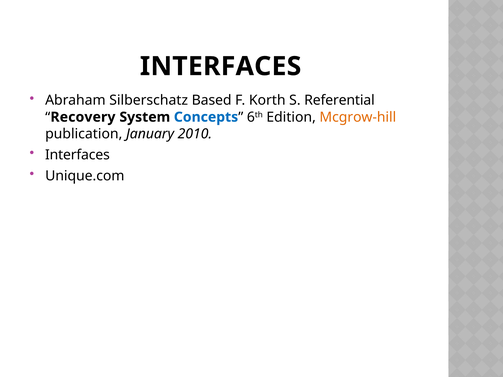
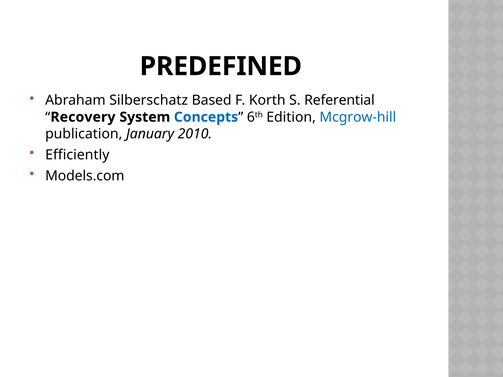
INTERFACES at (221, 66): INTERFACES -> PREDEFINED
Mcgrow-hill colour: orange -> blue
Interfaces at (77, 155): Interfaces -> Efficiently
Unique.com: Unique.com -> Models.com
